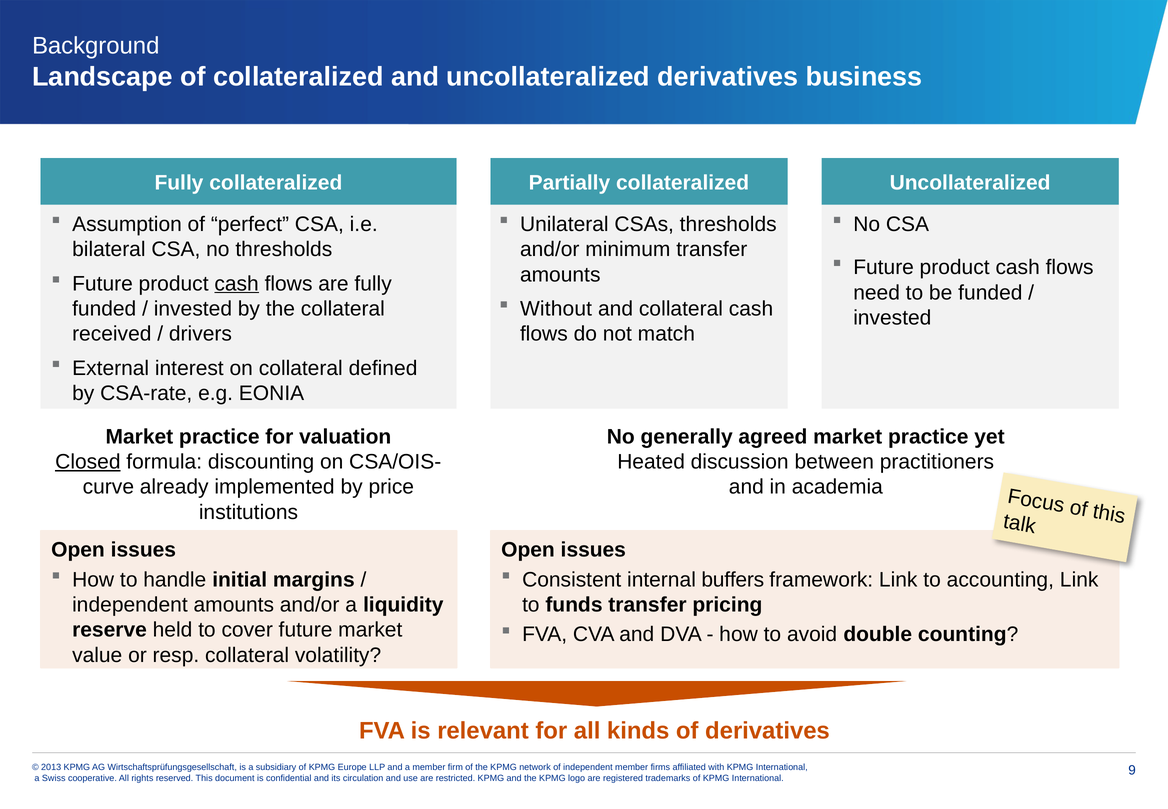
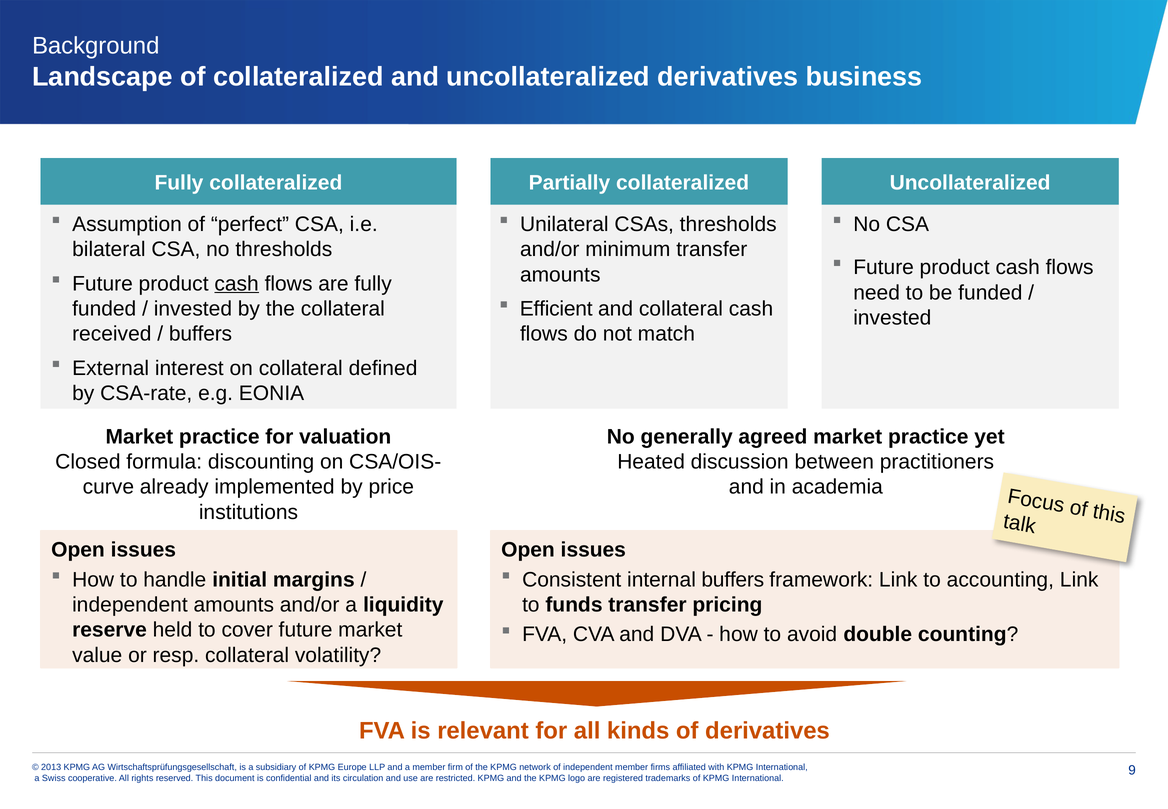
Without: Without -> Efficient
drivers at (200, 334): drivers -> buffers
Closed underline: present -> none
